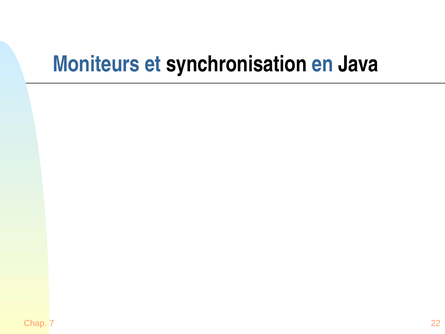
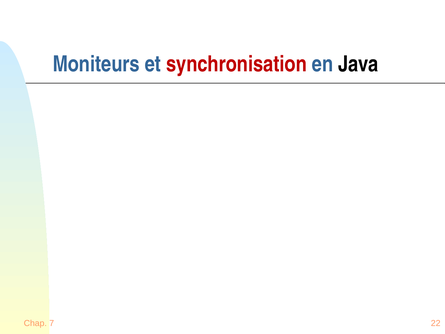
synchronisation colour: black -> red
